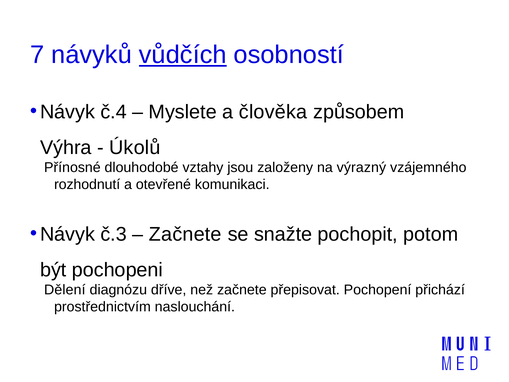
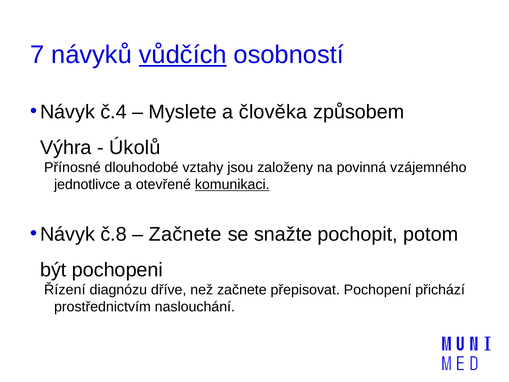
výrazný: výrazný -> povinná
rozhodnutí: rozhodnutí -> jednotlivce
komunikaci underline: none -> present
č.3: č.3 -> č.8
Dělení: Dělení -> Řízení
